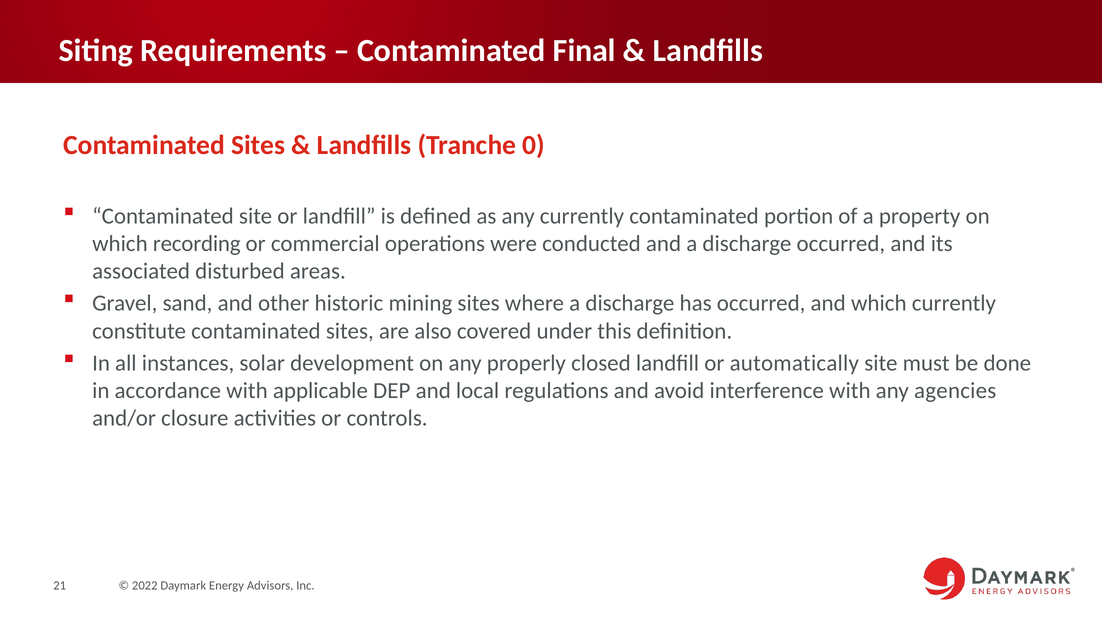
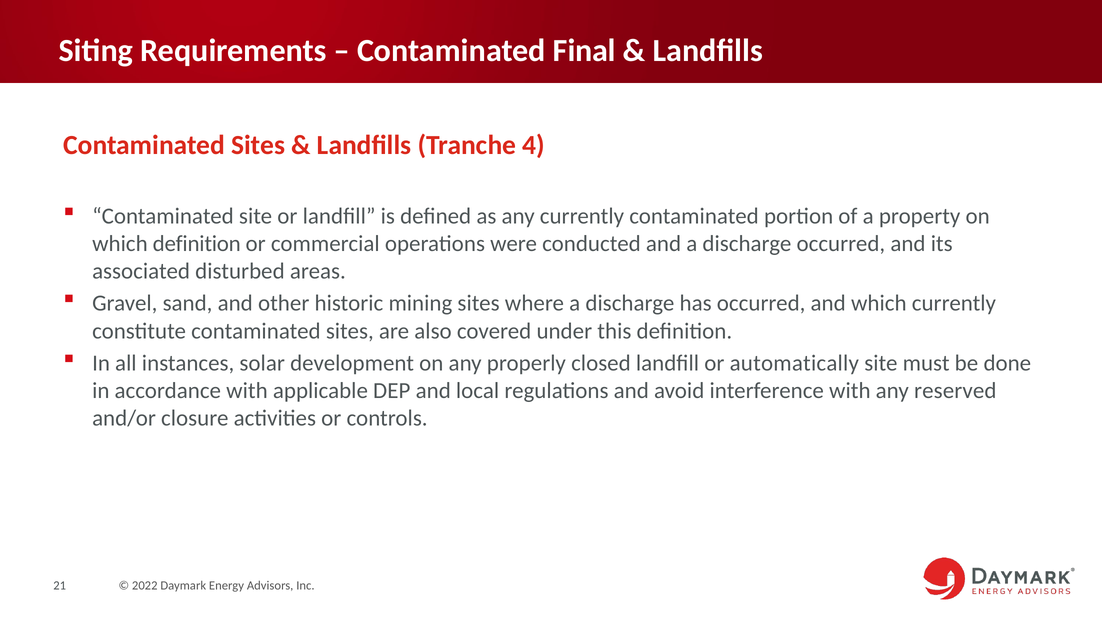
0: 0 -> 4
which recording: recording -> definition
agencies: agencies -> reserved
